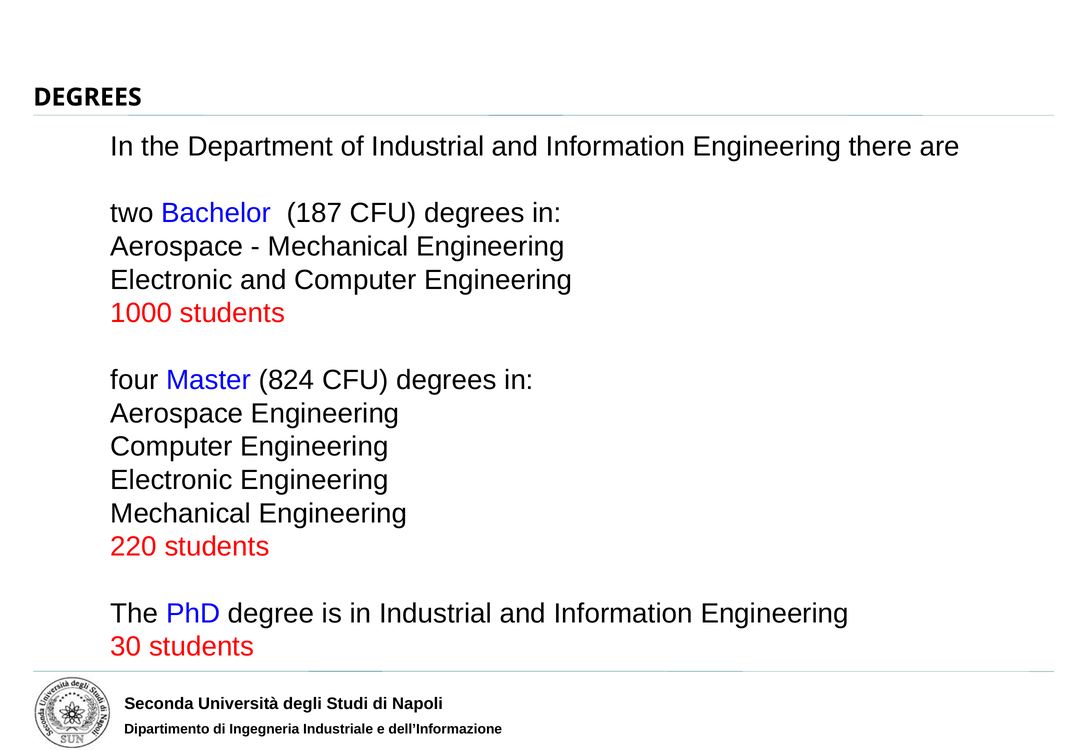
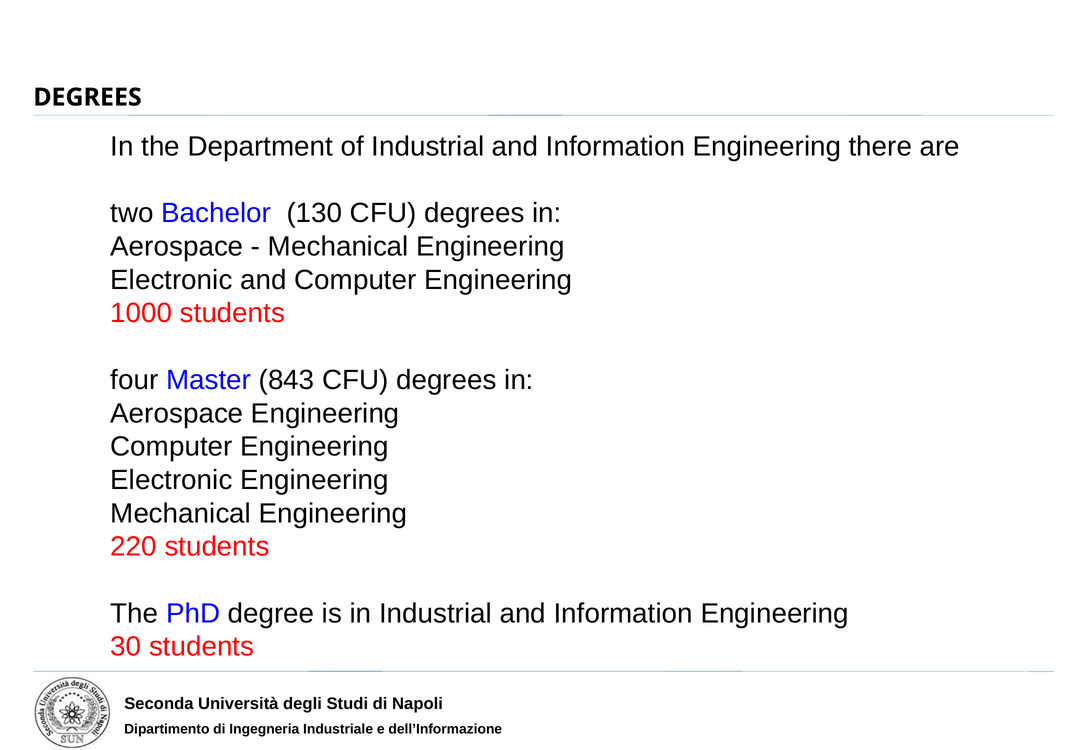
187: 187 -> 130
824: 824 -> 843
